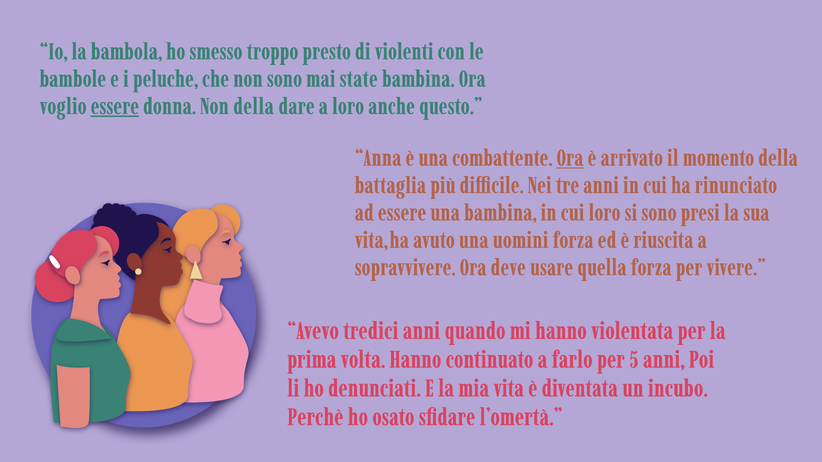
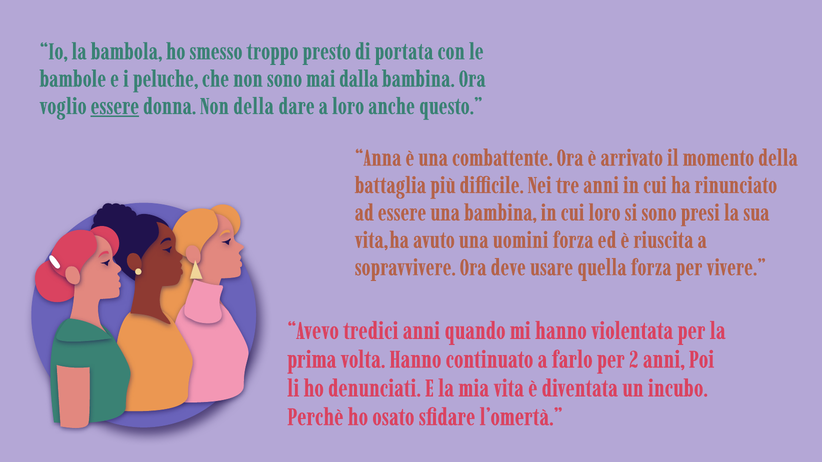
violenti: violenti -> portata
state: state -> dalla
Ora at (570, 158) underline: present -> none
5: 5 -> 2
